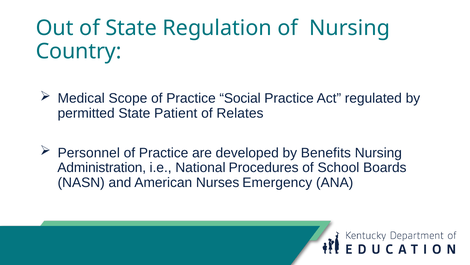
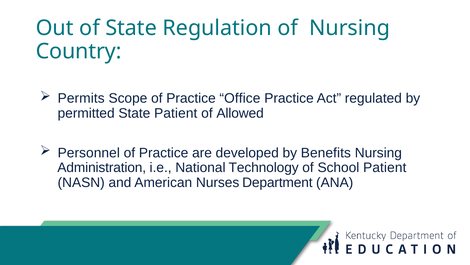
Medical: Medical -> Permits
Social: Social -> Office
Relates: Relates -> Allowed
Procedures: Procedures -> Technology
School Boards: Boards -> Patient
Emergency: Emergency -> Department
